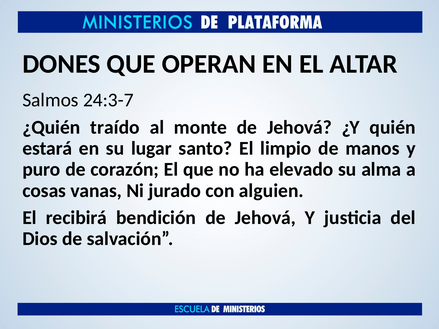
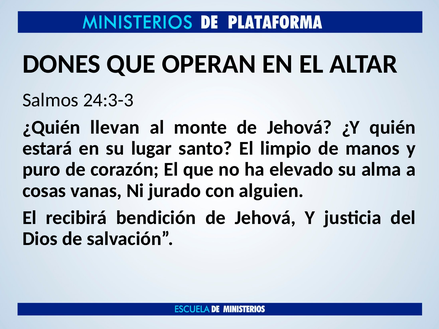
24:3-7: 24:3-7 -> 24:3-3
traído: traído -> llevan
